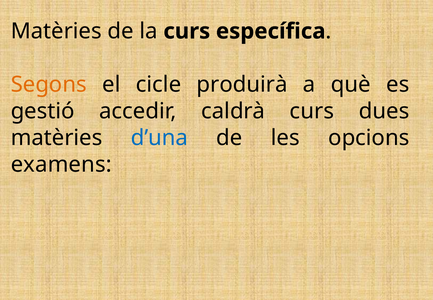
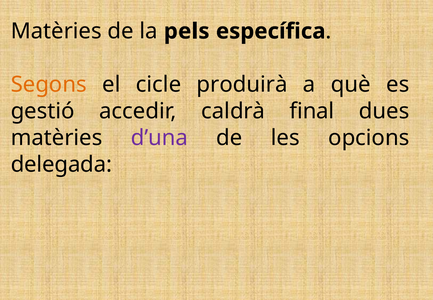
la curs: curs -> pels
caldrà curs: curs -> final
d’una colour: blue -> purple
examens: examens -> delegada
